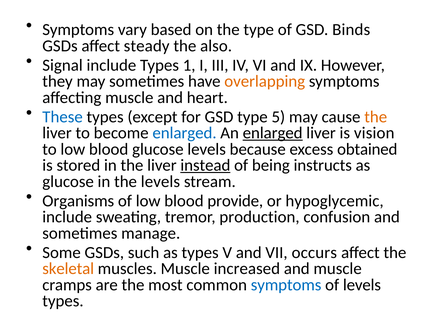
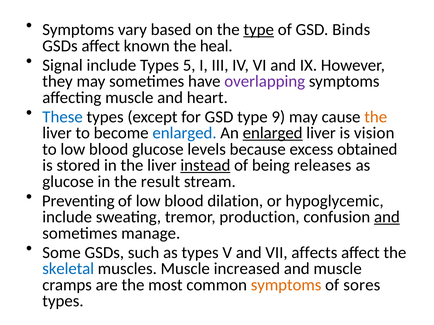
type at (259, 30) underline: none -> present
steady: steady -> known
also: also -> heal
1: 1 -> 5
overlapping colour: orange -> purple
5: 5 -> 9
instructs: instructs -> releases
the levels: levels -> result
Organisms: Organisms -> Preventing
provide: provide -> dilation
and at (387, 217) underline: none -> present
occurs: occurs -> affects
skeletal colour: orange -> blue
symptoms at (286, 285) colour: blue -> orange
of levels: levels -> sores
